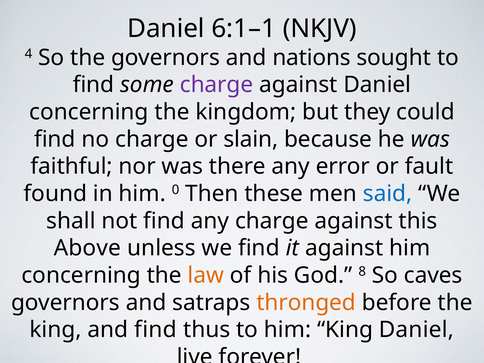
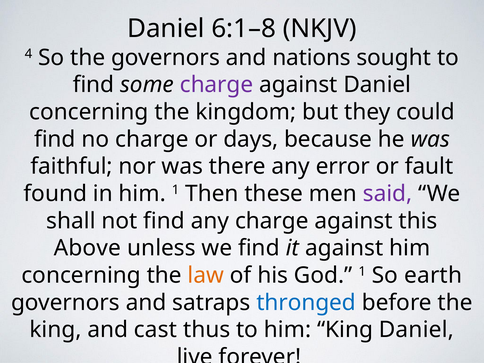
6:1–1: 6:1–1 -> 6:1–8
slain: slain -> days
him 0: 0 -> 1
said colour: blue -> purple
God 8: 8 -> 1
caves: caves -> earth
thronged colour: orange -> blue
and find: find -> cast
